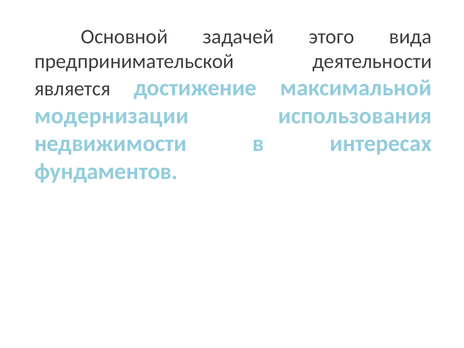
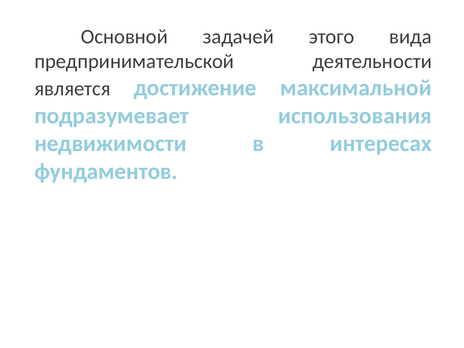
модернизации: модернизации -> подразумевает
